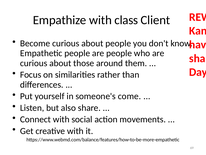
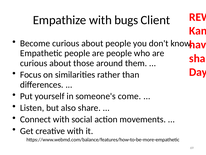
class: class -> bugs
